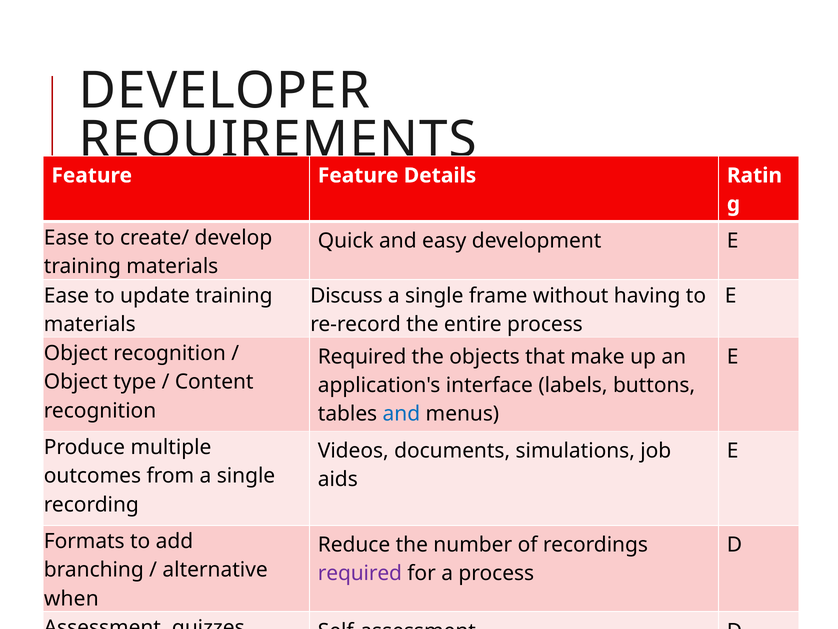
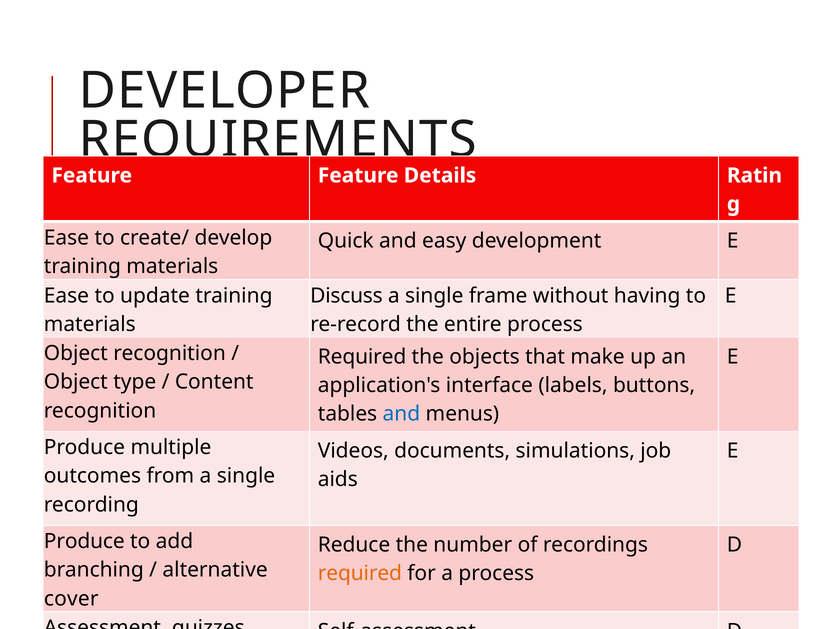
Formats at (84, 541): Formats -> Produce
required at (360, 573) colour: purple -> orange
when: when -> cover
